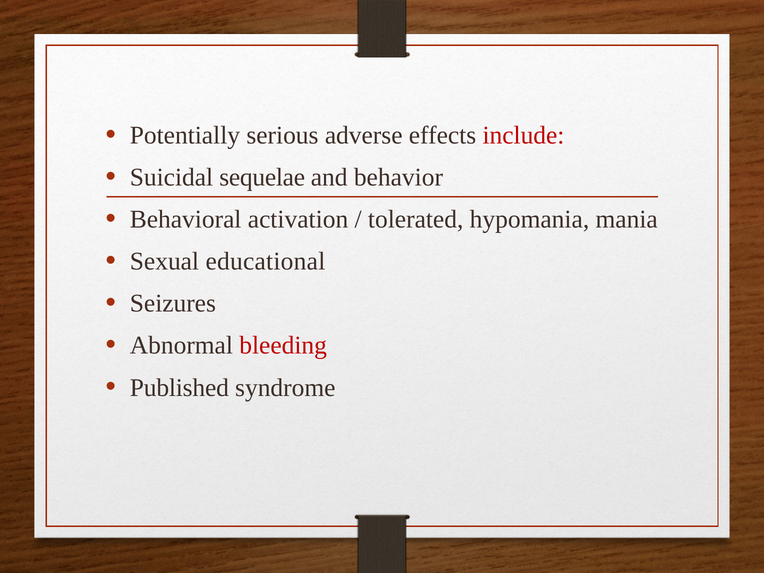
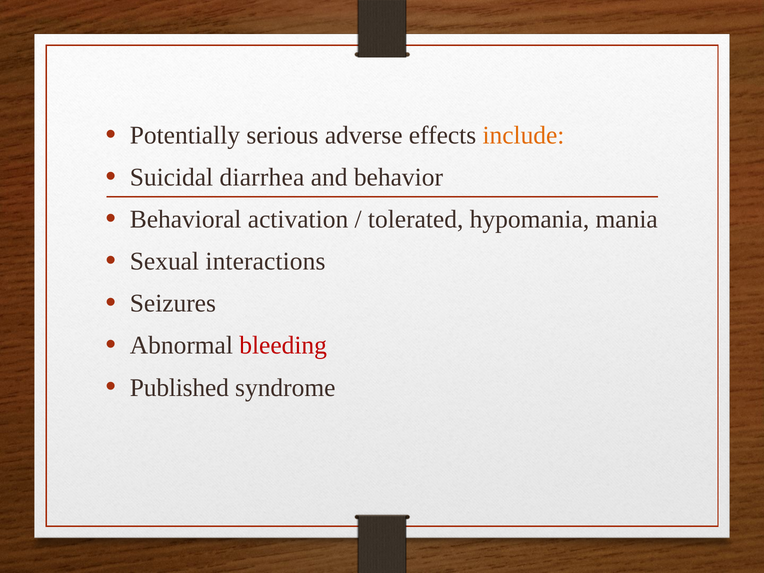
include colour: red -> orange
sequelae: sequelae -> diarrhea
educational: educational -> interactions
